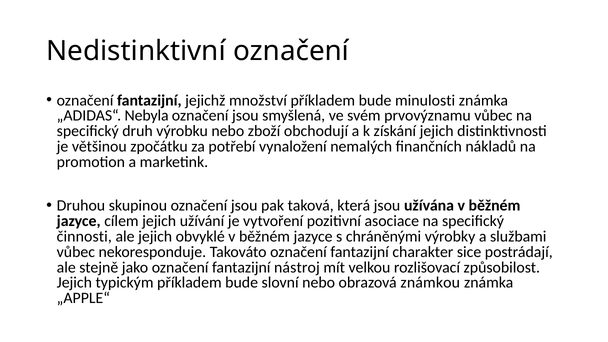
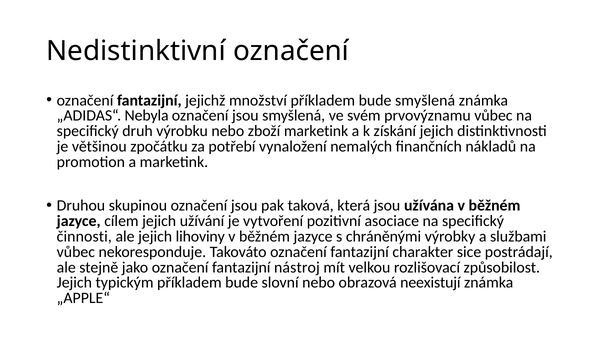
bude minulosti: minulosti -> smyšlená
zboží obchodují: obchodují -> marketink
obvyklé: obvyklé -> lihoviny
známkou: známkou -> neexistují
